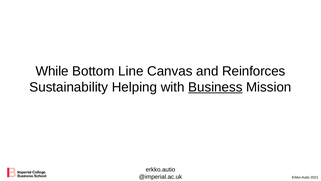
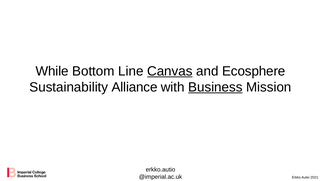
Canvas underline: none -> present
Reinforces: Reinforces -> Ecosphere
Helping: Helping -> Alliance
